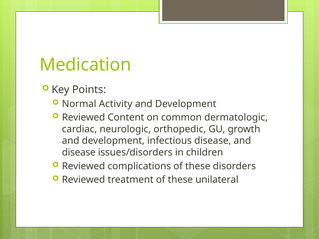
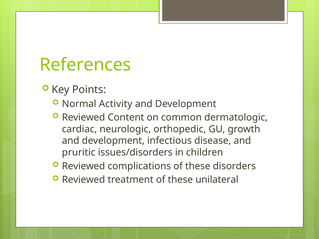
Medication: Medication -> References
disease at (79, 153): disease -> pruritic
